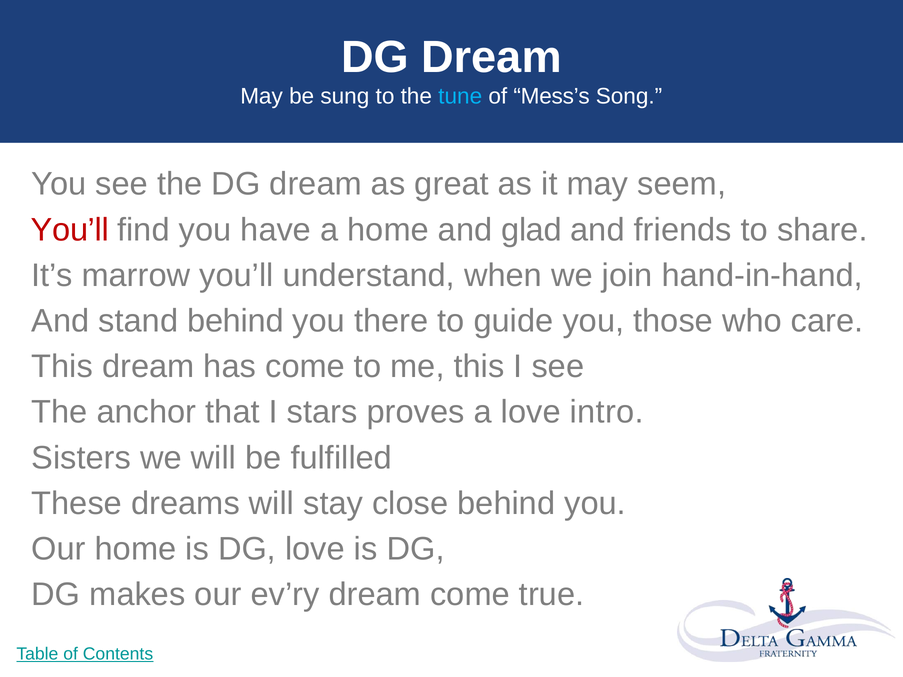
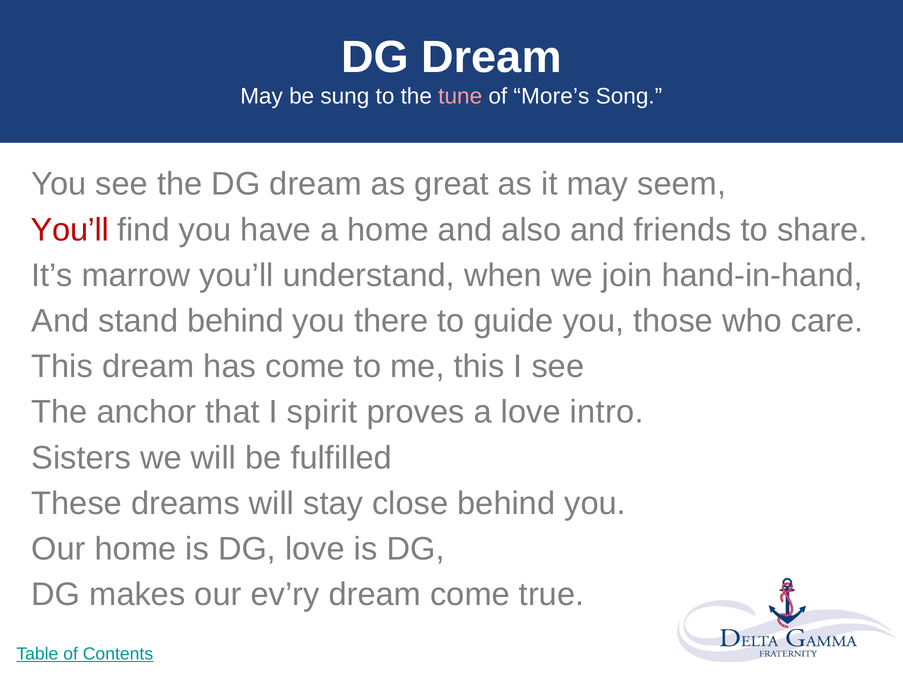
tune colour: light blue -> pink
Mess’s: Mess’s -> More’s
glad: glad -> also
stars: stars -> spirit
